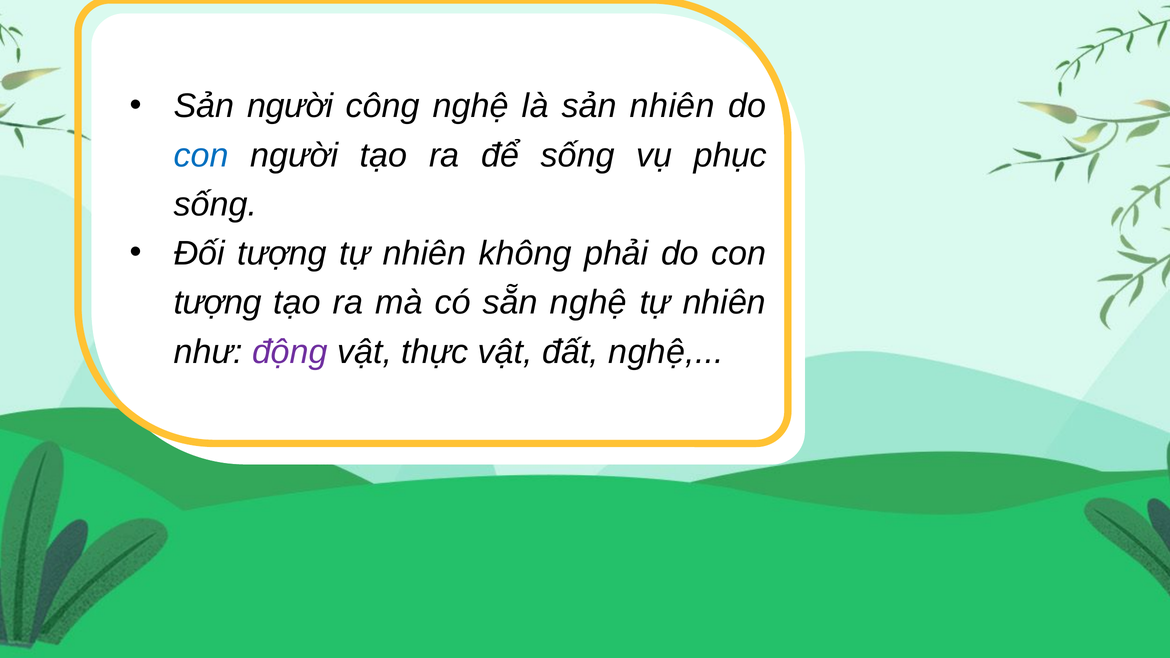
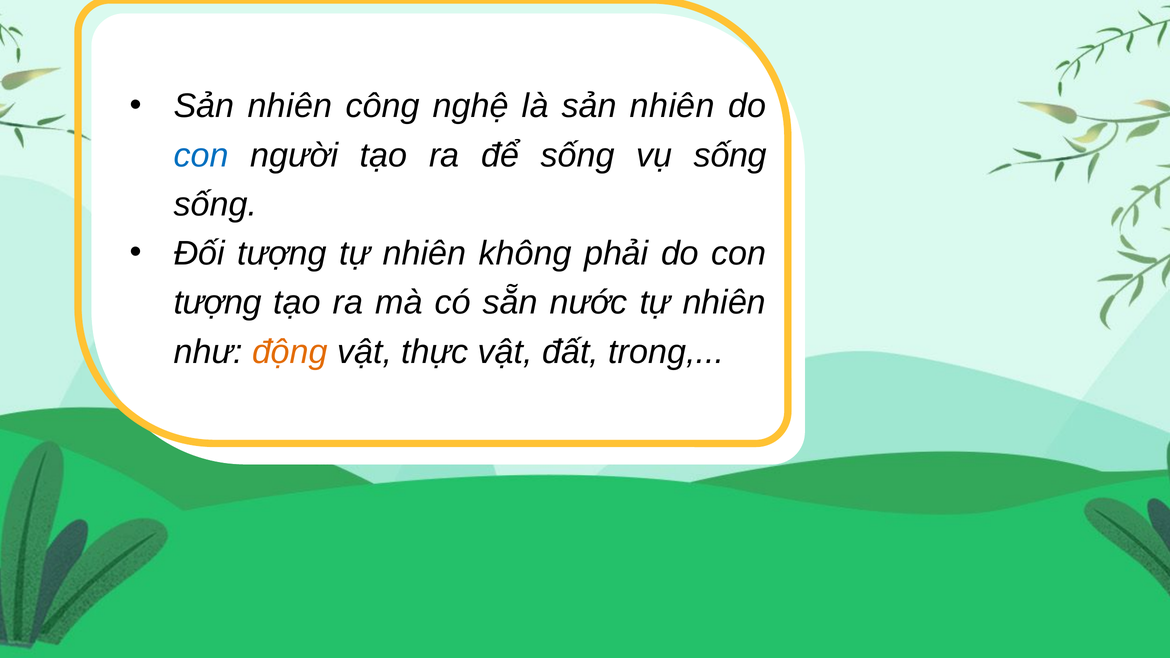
người at (290, 106): người -> nhiên
vụ phục: phục -> sống
sẵn nghệ: nghệ -> nước
động colour: purple -> orange
đất nghệ: nghệ -> trong
